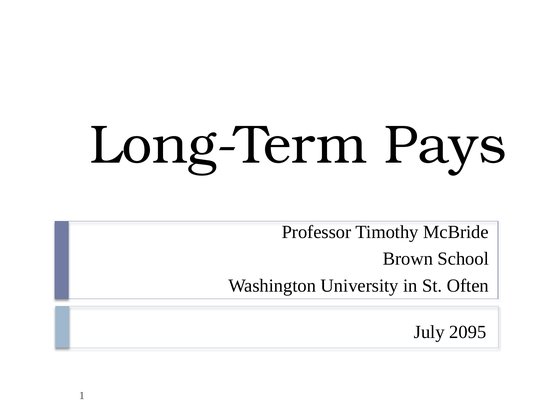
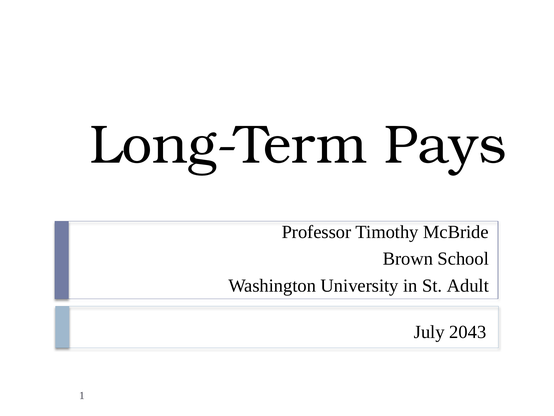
Often: Often -> Adult
2095: 2095 -> 2043
